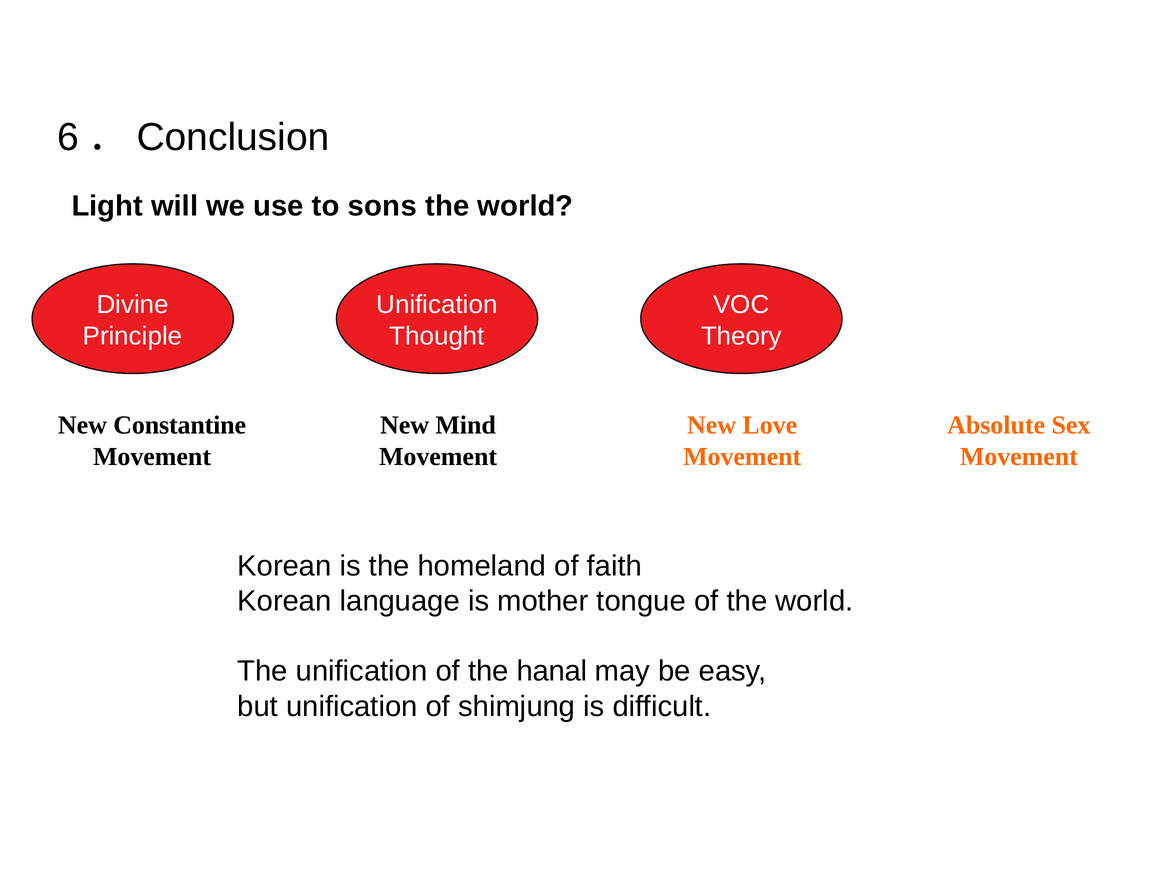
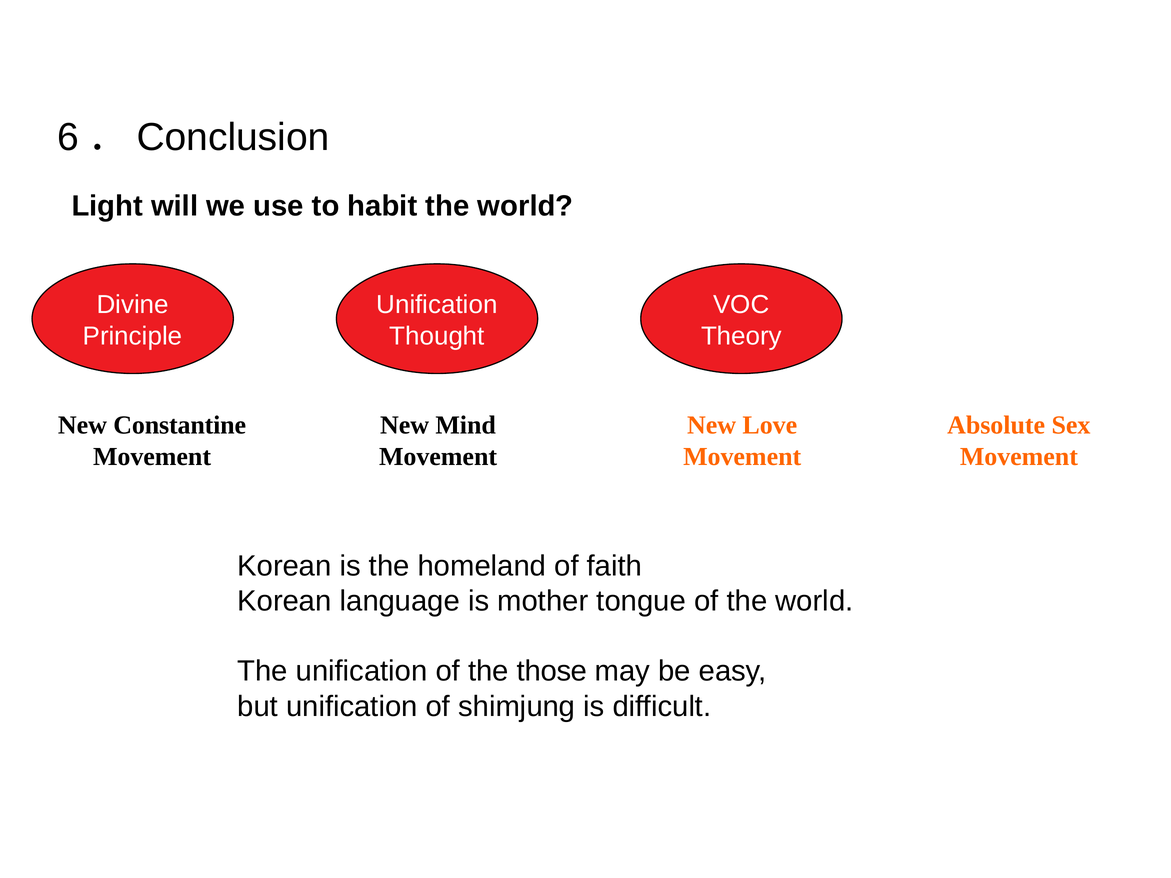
sons: sons -> habit
hanal: hanal -> those
